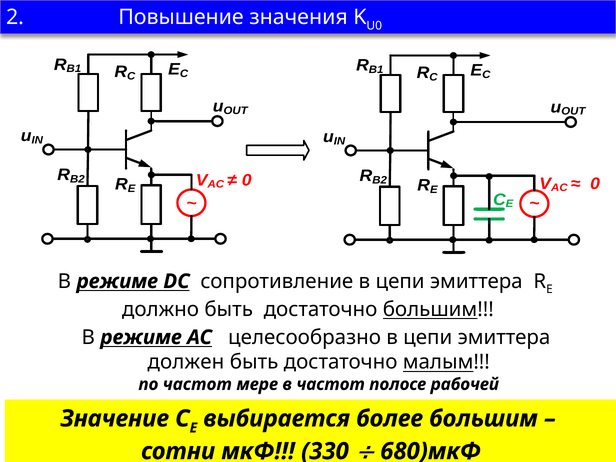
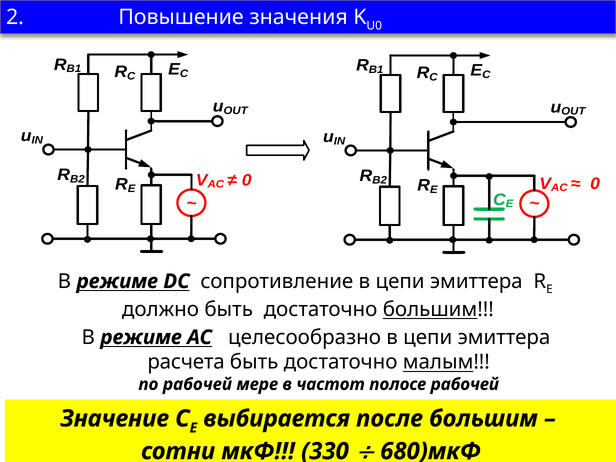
должен: должен -> расчета
по частот: частот -> рабочей
более: более -> после
